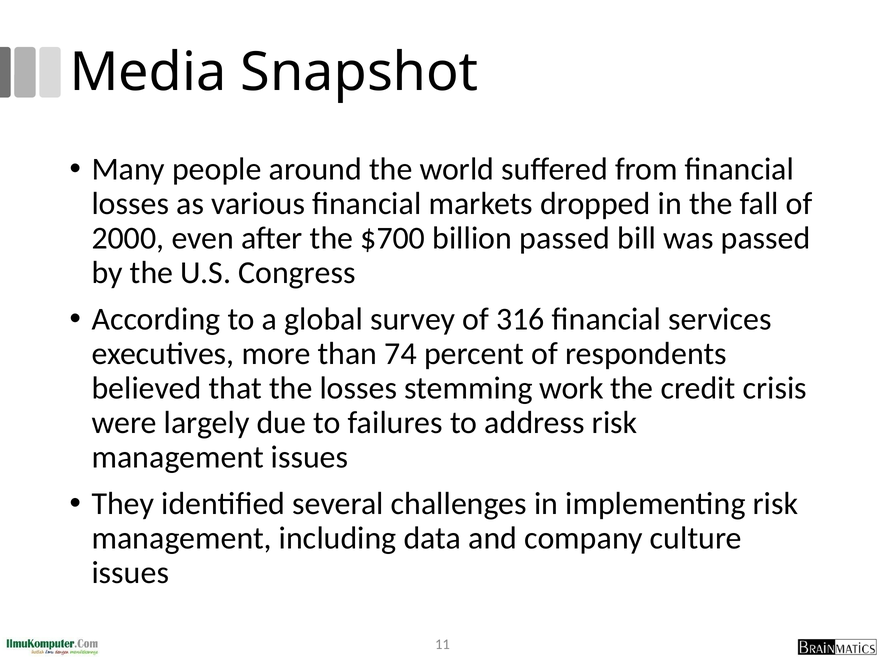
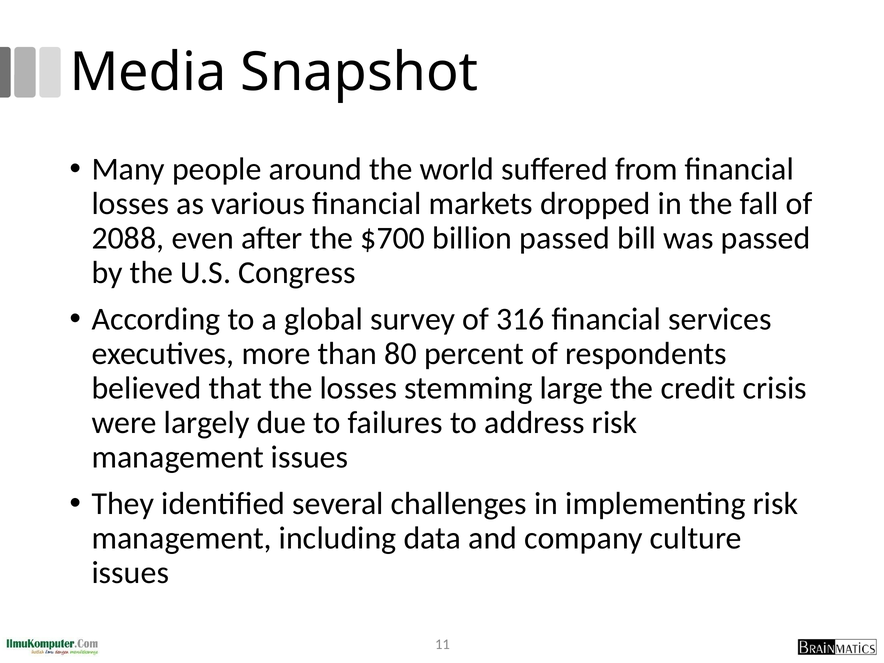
2000: 2000 -> 2088
74: 74 -> 80
work: work -> large
